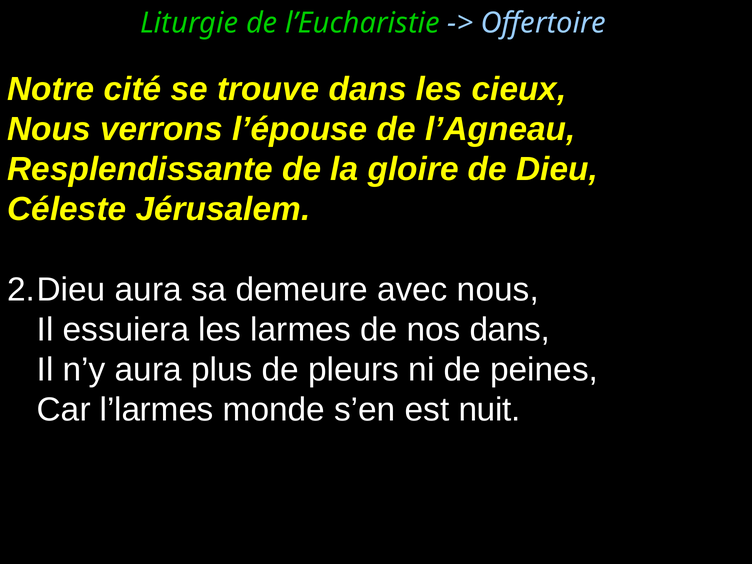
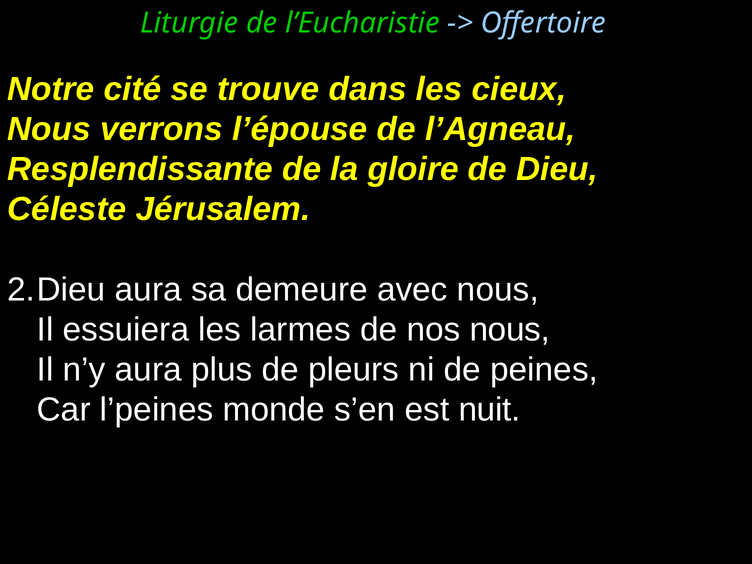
nos dans: dans -> nous
l’larmes: l’larmes -> l’peines
